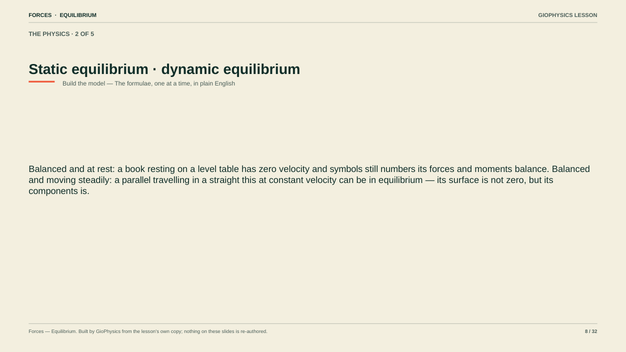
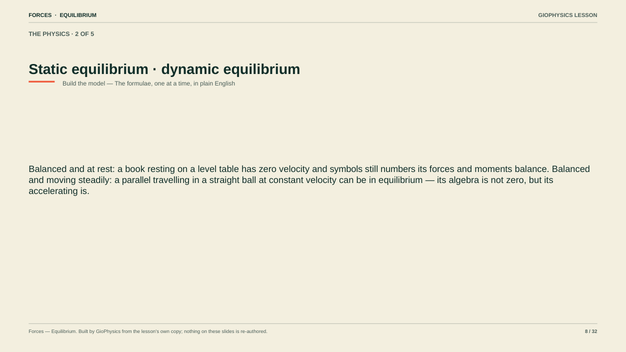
this: this -> ball
surface: surface -> algebra
components: components -> accelerating
